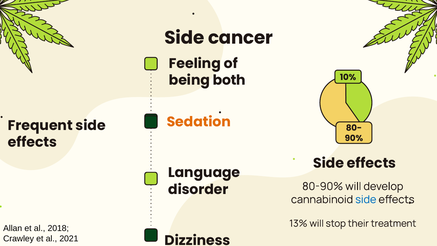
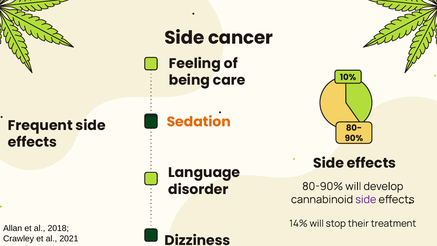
both: both -> care
side at (366, 199) colour: blue -> purple
13%: 13% -> 14%
